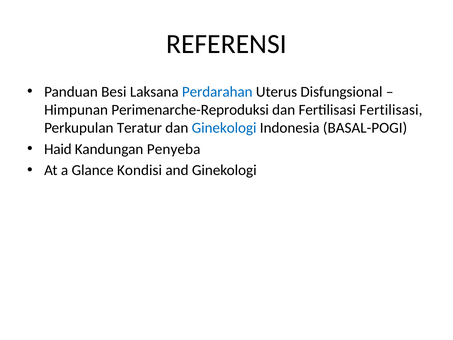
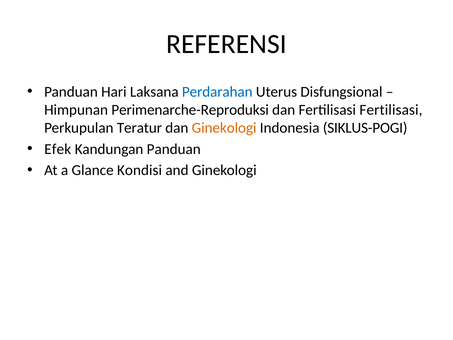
Besi: Besi -> Hari
Ginekologi at (224, 128) colour: blue -> orange
BASAL-POGI: BASAL-POGI -> SIKLUS-POGI
Haid: Haid -> Efek
Kandungan Penyeba: Penyeba -> Panduan
